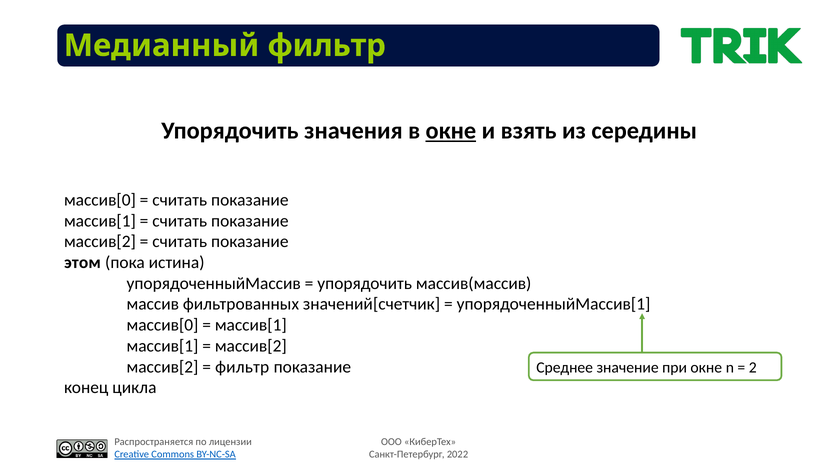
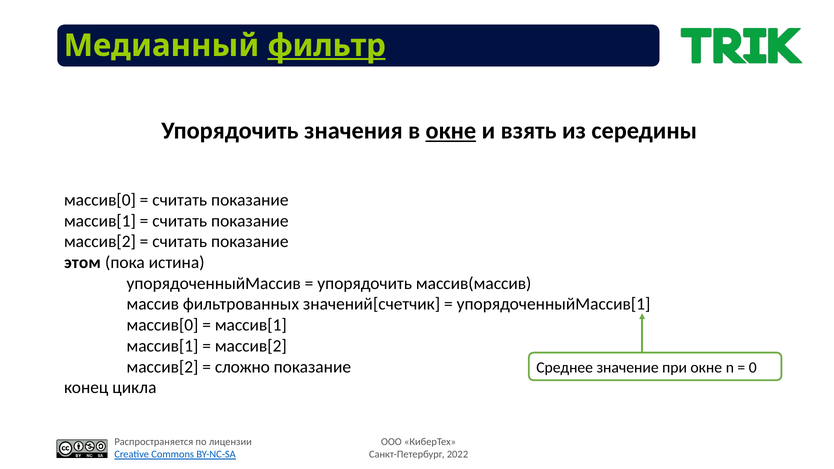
фильтр at (327, 46) underline: none -> present
фильтр at (242, 367): фильтр -> сложно
2: 2 -> 0
